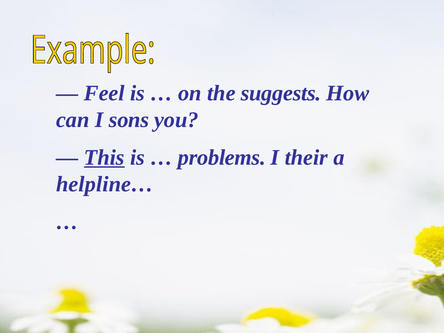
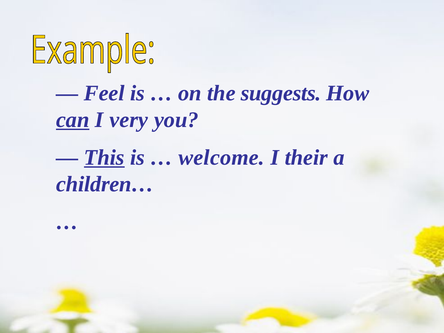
can underline: none -> present
sons: sons -> very
problems: problems -> welcome
helpline…: helpline… -> children…
